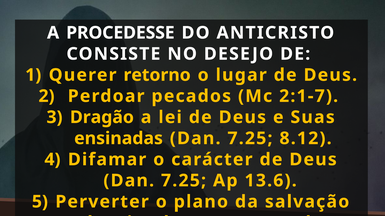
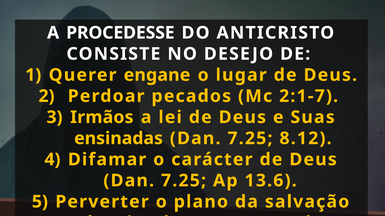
retorno: retorno -> engane
Dragão: Dragão -> Irmãos
